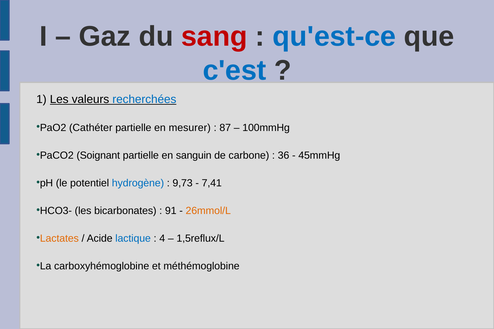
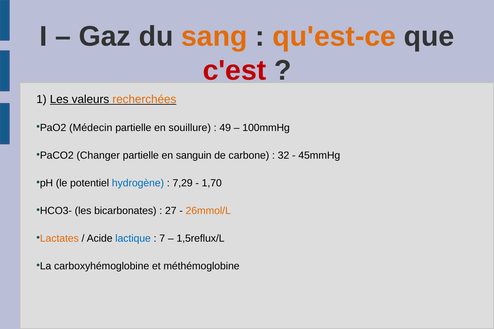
sang colour: red -> orange
qu'est-ce colour: blue -> orange
c'est colour: blue -> red
recherchées colour: blue -> orange
Cathéter: Cathéter -> Médecin
mesurer: mesurer -> souillure
87: 87 -> 49
Soignant: Soignant -> Changer
36: 36 -> 32
9,73: 9,73 -> 7,29
7,41: 7,41 -> 1,70
91: 91 -> 27
4: 4 -> 7
